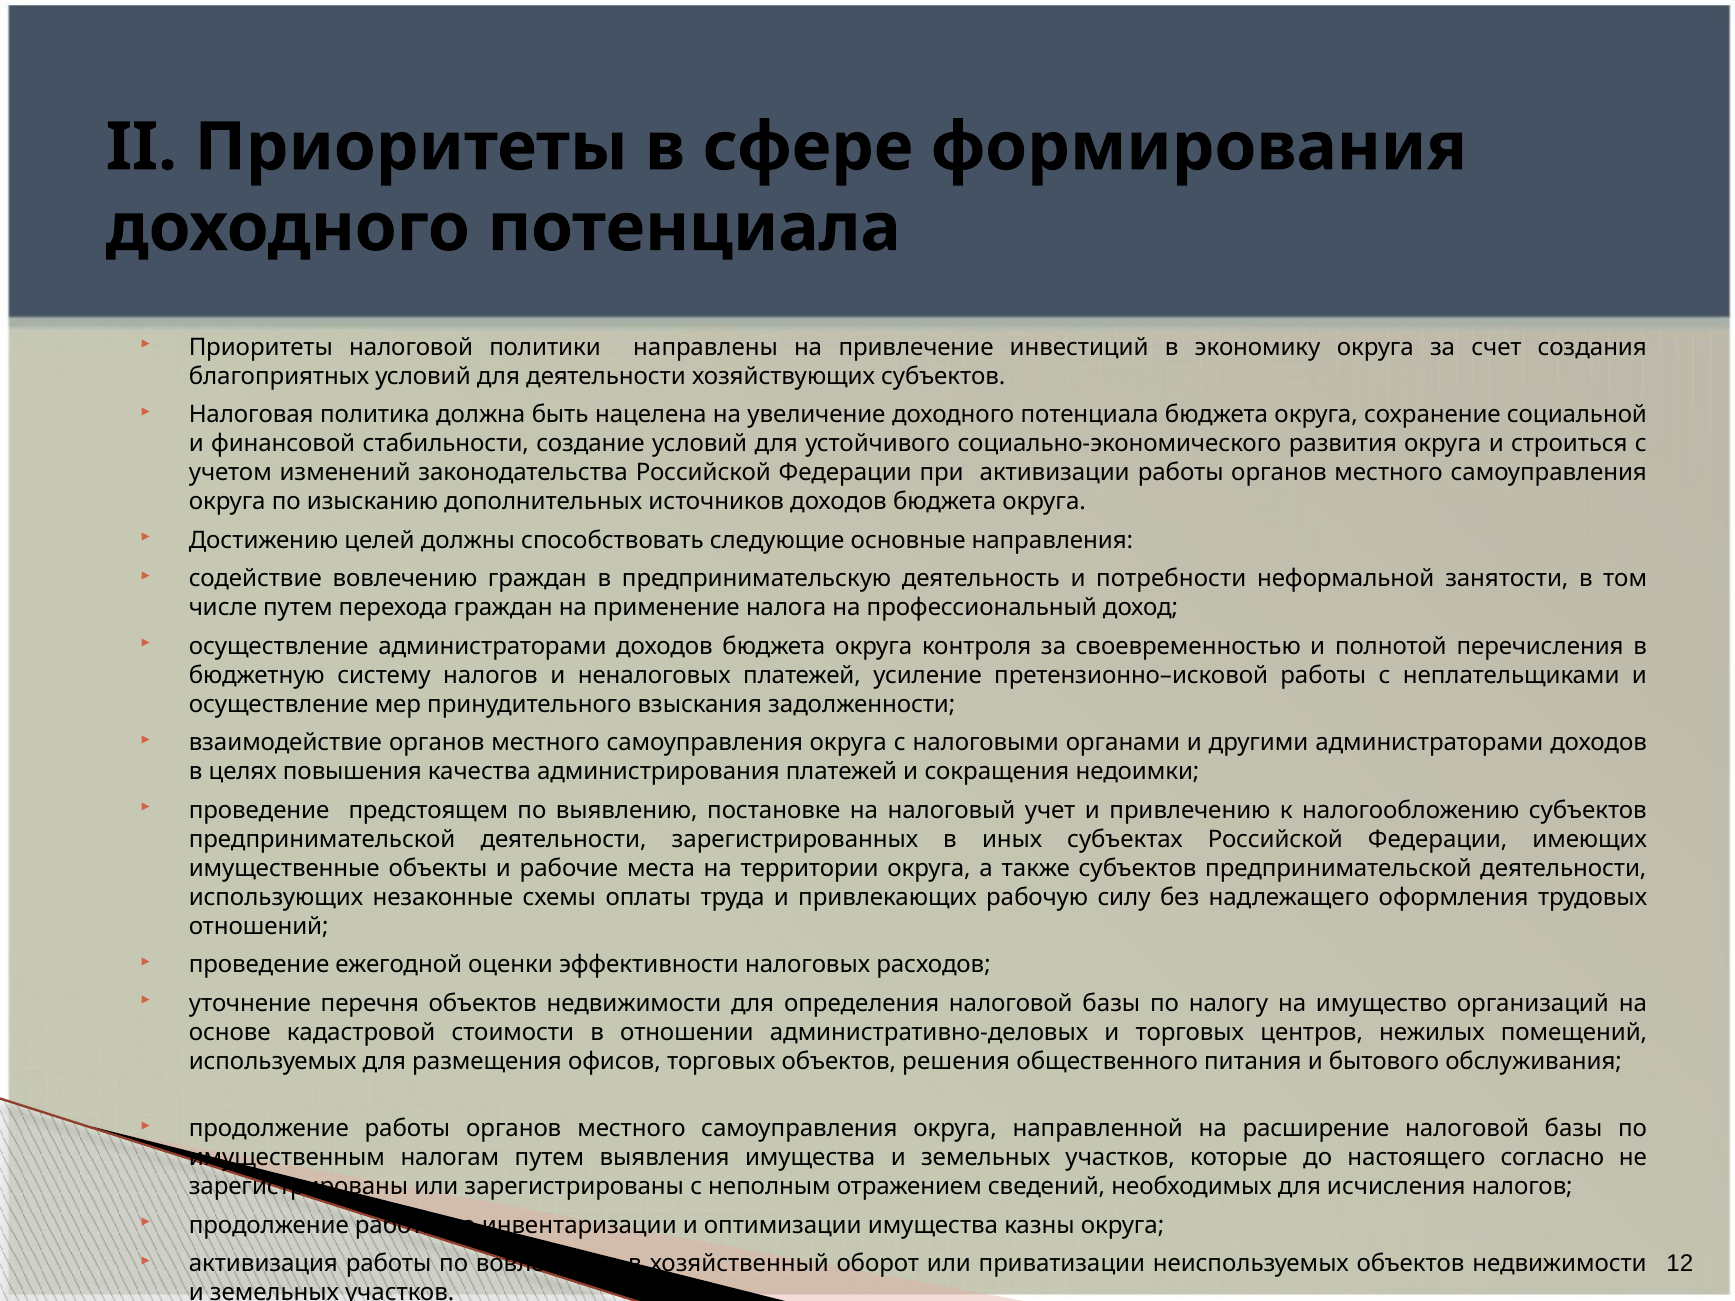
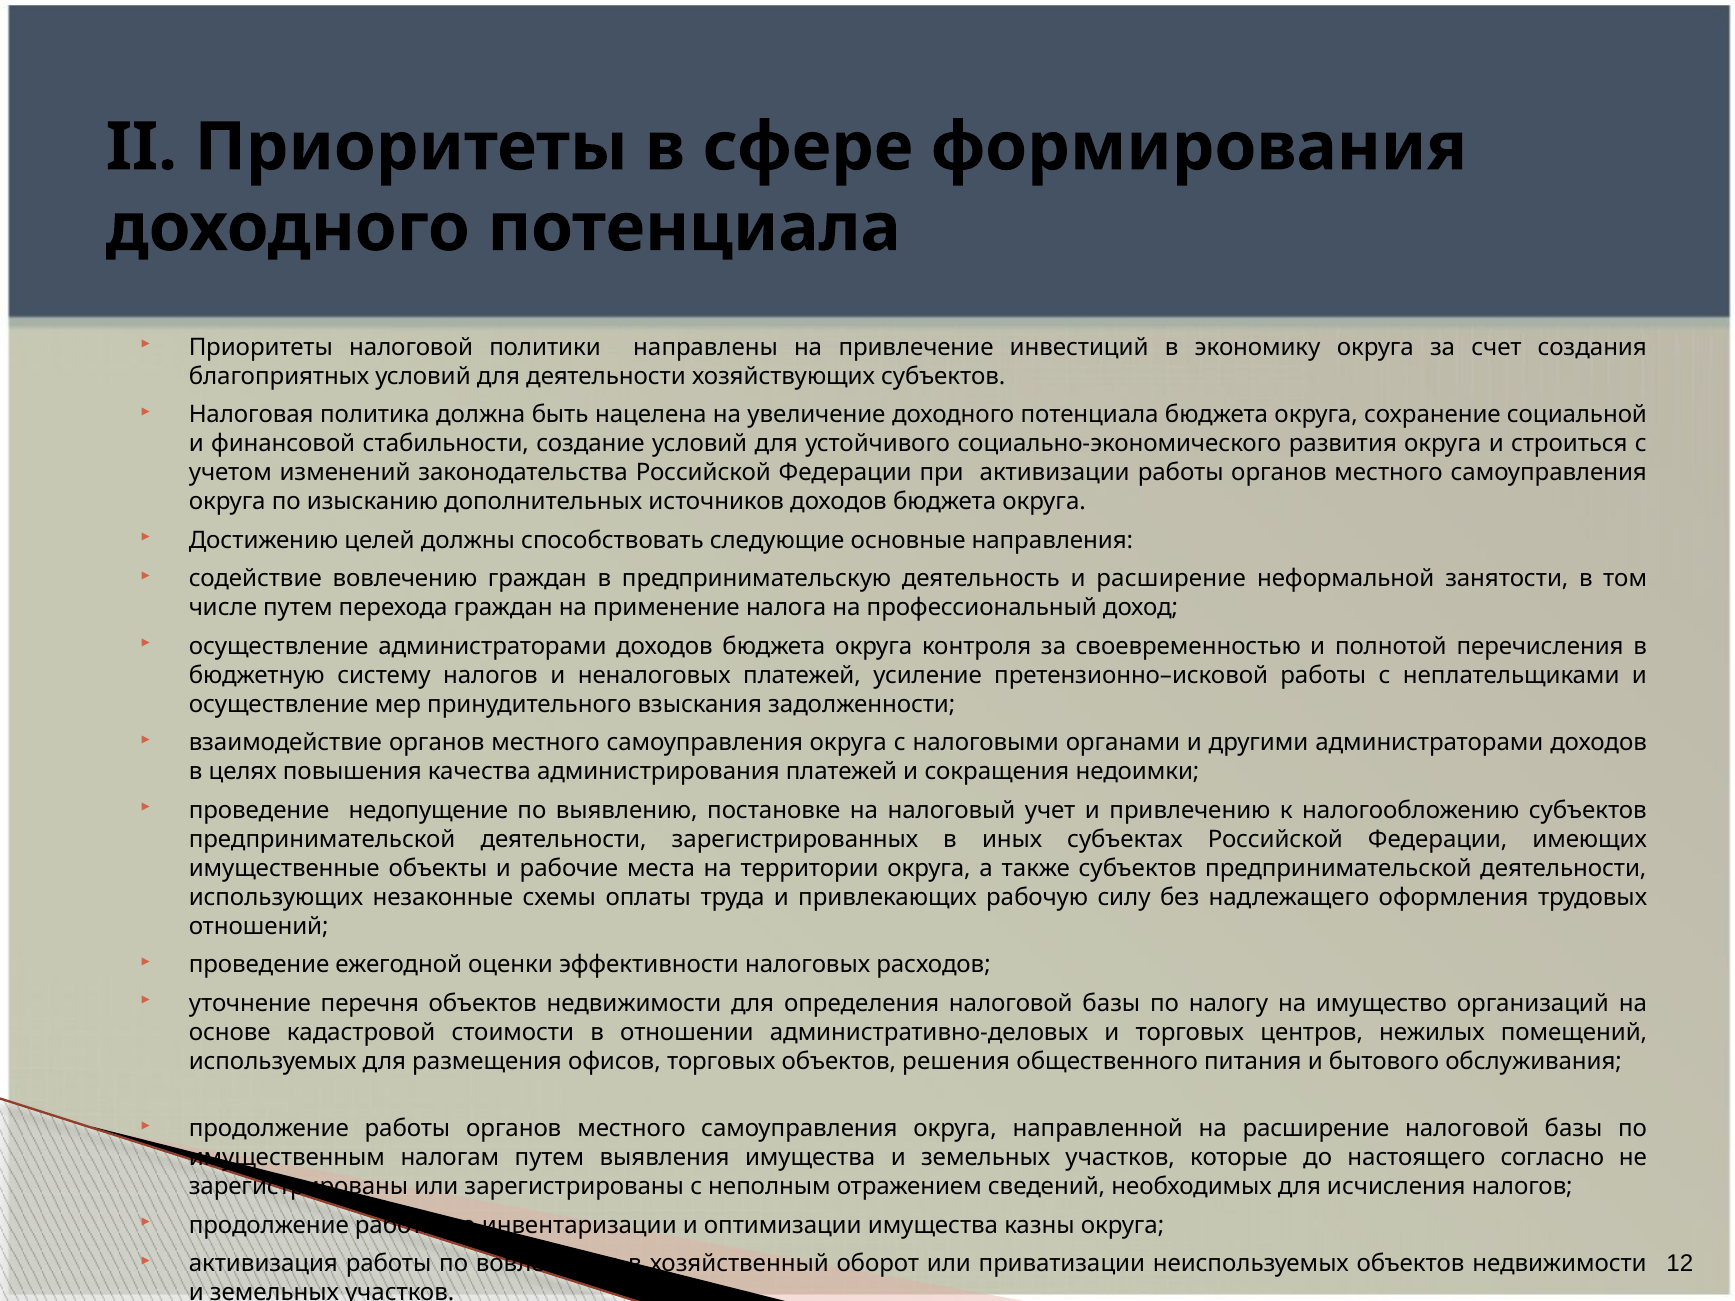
и потребности: потребности -> расширение
предстоящем: предстоящем -> недопущение
